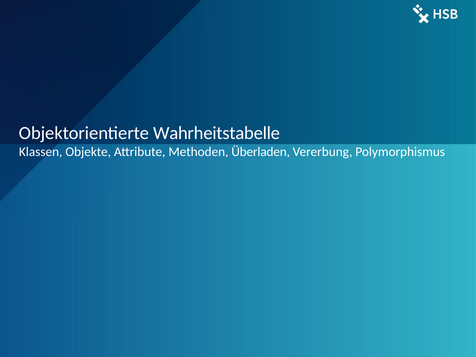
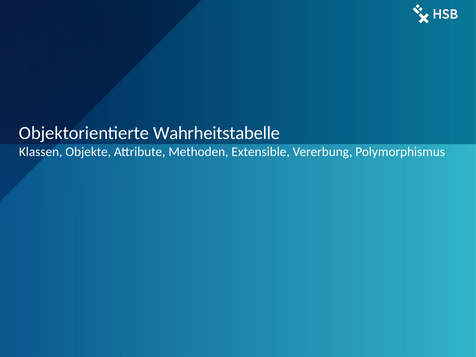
Überladen: Überladen -> Extensible
